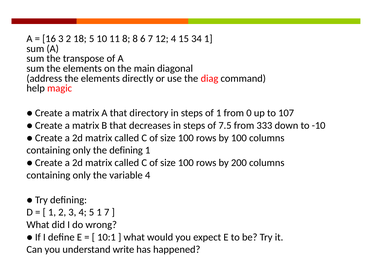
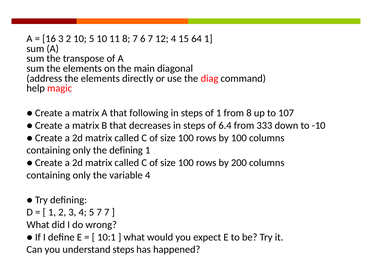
2 18: 18 -> 10
8 8: 8 -> 7
34: 34 -> 64
directory: directory -> following
from 0: 0 -> 8
7.5: 7.5 -> 6.4
5 1: 1 -> 7
understand write: write -> steps
